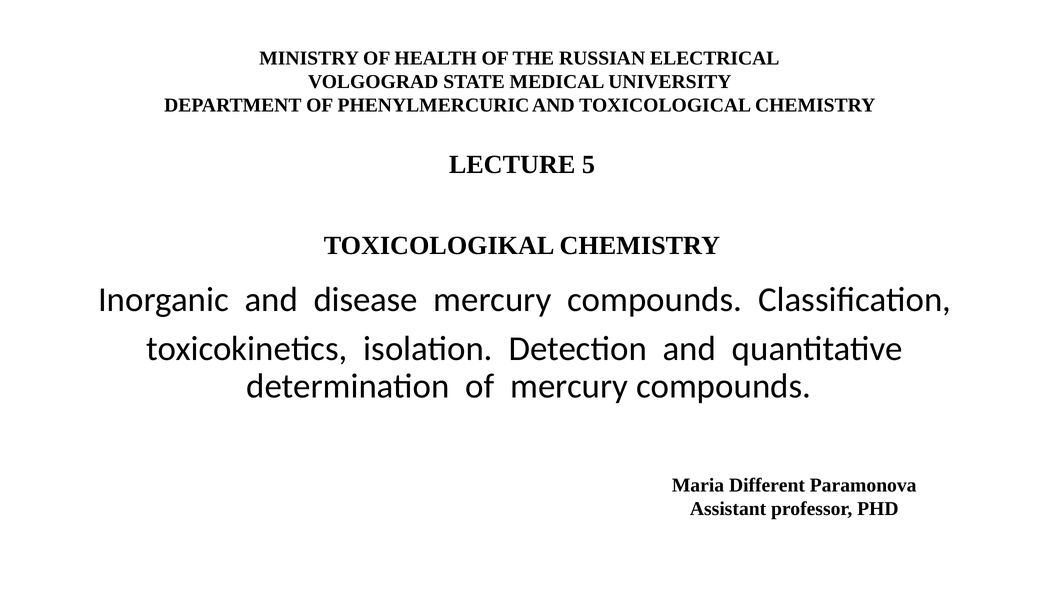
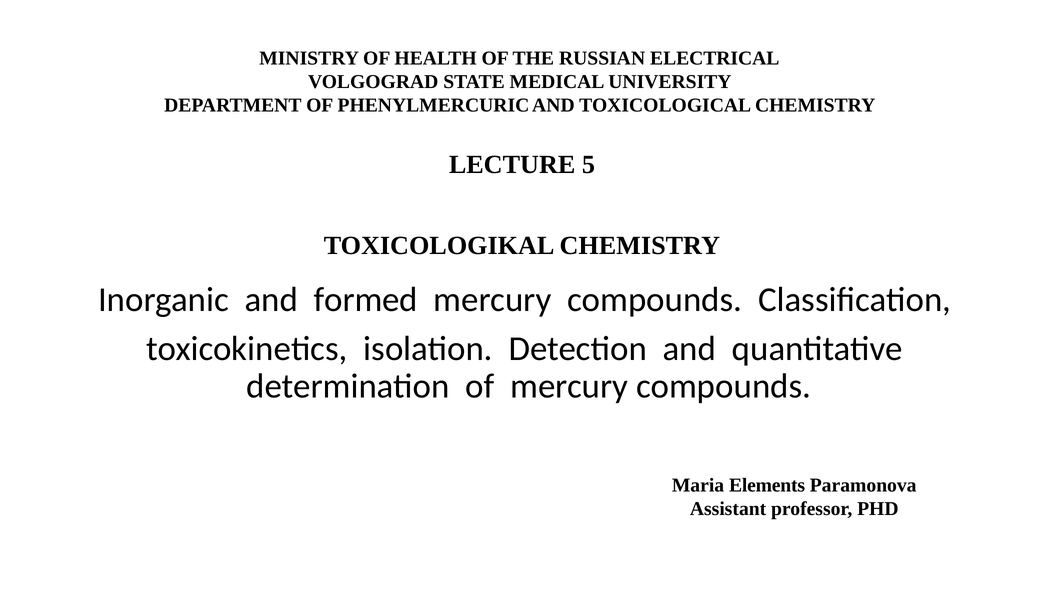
disease: disease -> formed
Different: Different -> Elements
